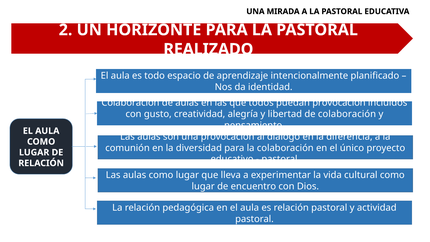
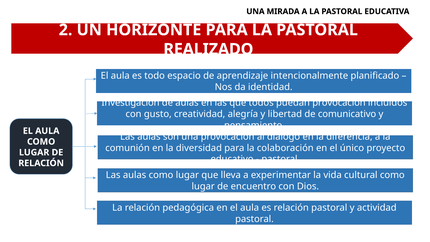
Colaboración at (130, 103): Colaboración -> Investigación
de colaboración: colaboración -> comunicativo
